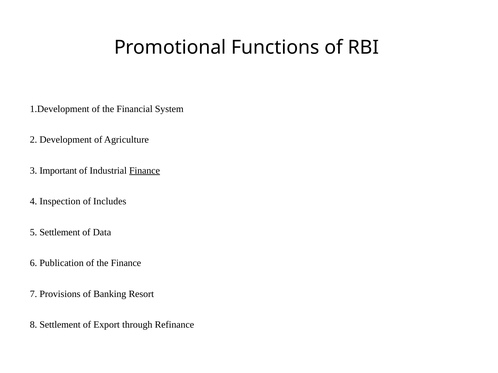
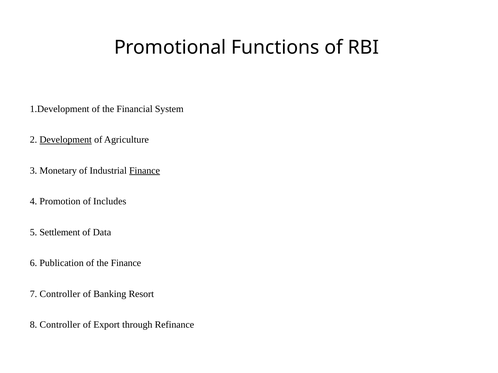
Development underline: none -> present
Important: Important -> Monetary
Inspection: Inspection -> Promotion
7 Provisions: Provisions -> Controller
8 Settlement: Settlement -> Controller
